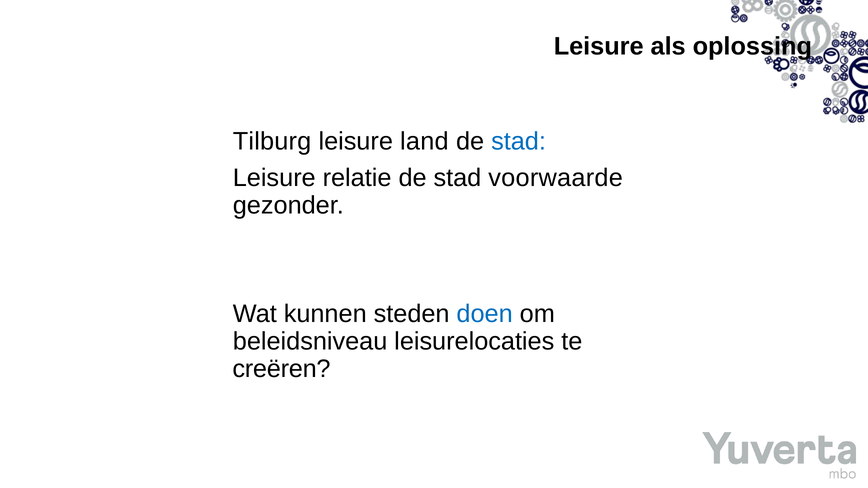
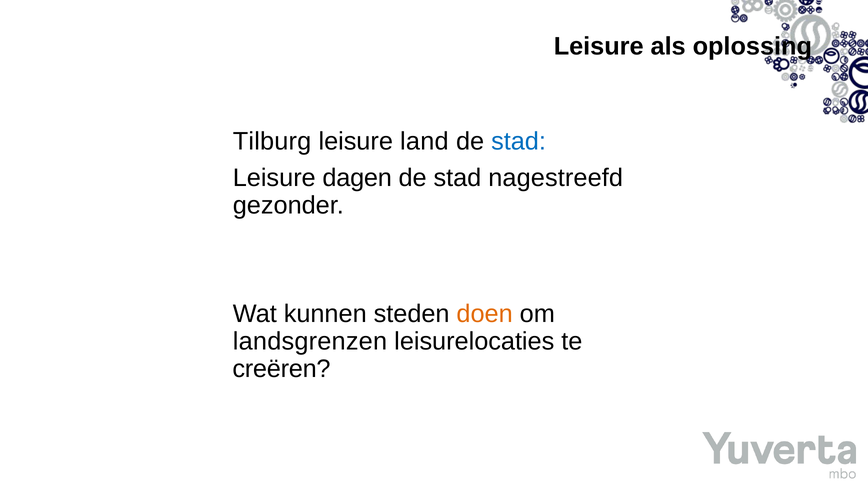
relatie: relatie -> dagen
voorwaarde: voorwaarde -> nagestreefd
doen colour: blue -> orange
beleidsniveau: beleidsniveau -> landsgrenzen
